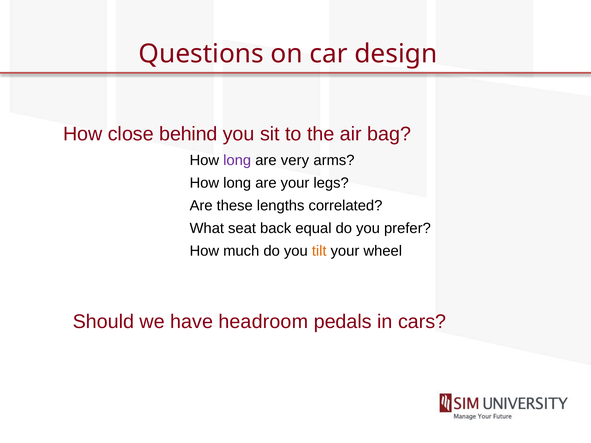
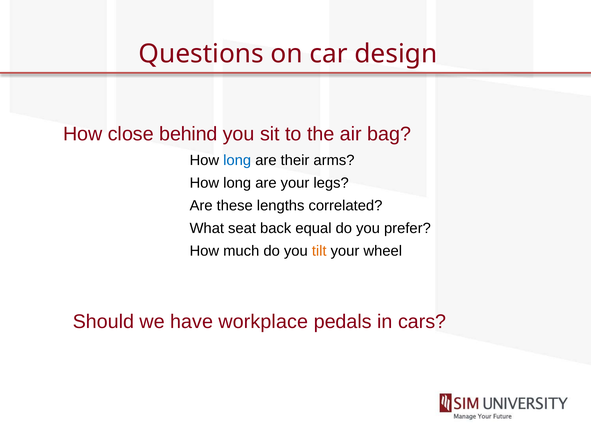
long at (237, 161) colour: purple -> blue
very: very -> their
headroom: headroom -> workplace
